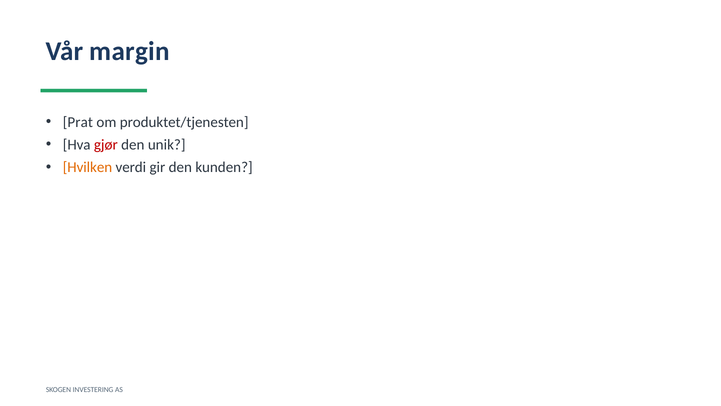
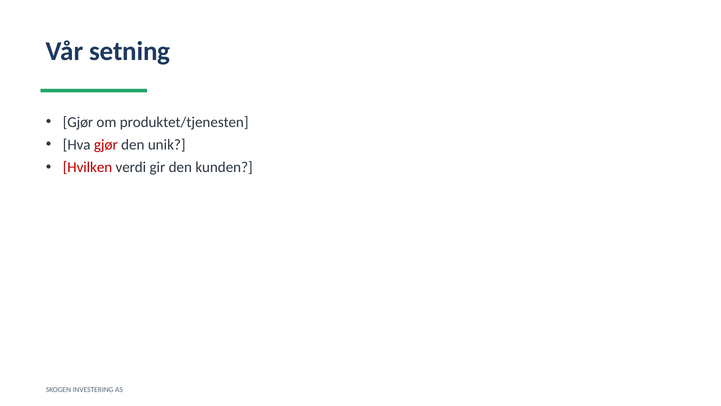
margin: margin -> setning
Prat at (78, 122): Prat -> Gjør
Hvilken colour: orange -> red
